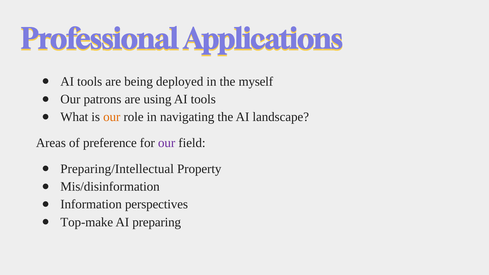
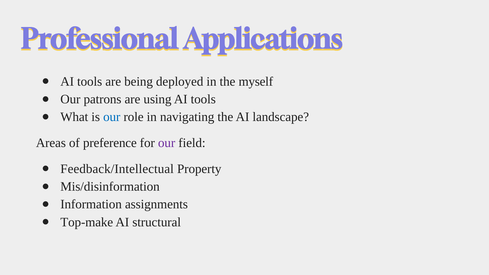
our at (112, 117) colour: orange -> blue
Preparing/Intellectual: Preparing/Intellectual -> Feedback/Intellectual
perspectives: perspectives -> assignments
preparing: preparing -> structural
